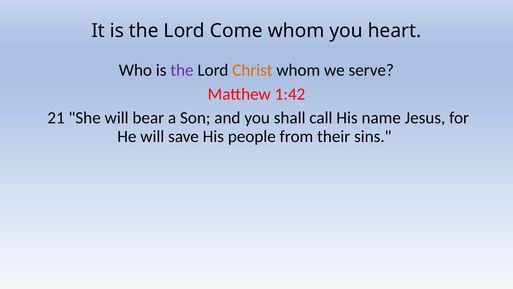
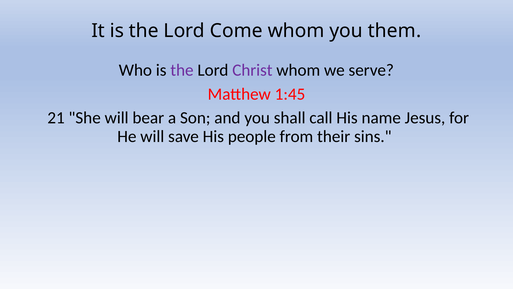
heart: heart -> them
Christ colour: orange -> purple
1:42: 1:42 -> 1:45
